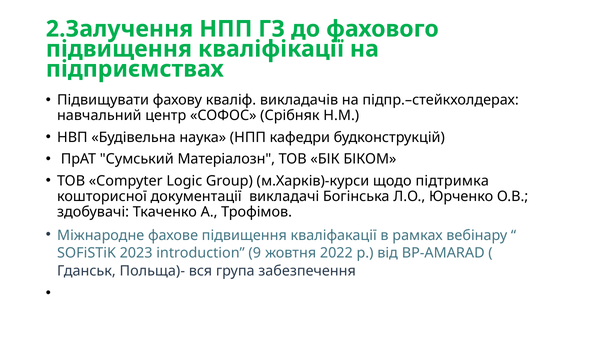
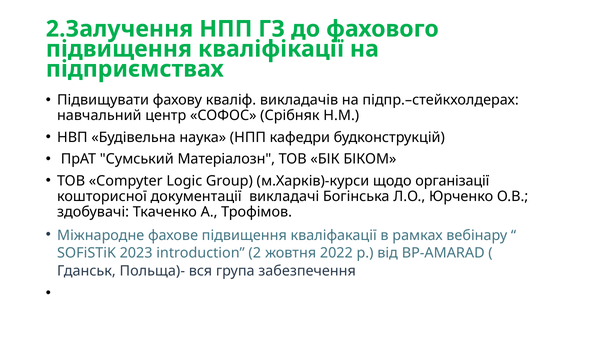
підтримка: підтримка -> організації
9: 9 -> 2
